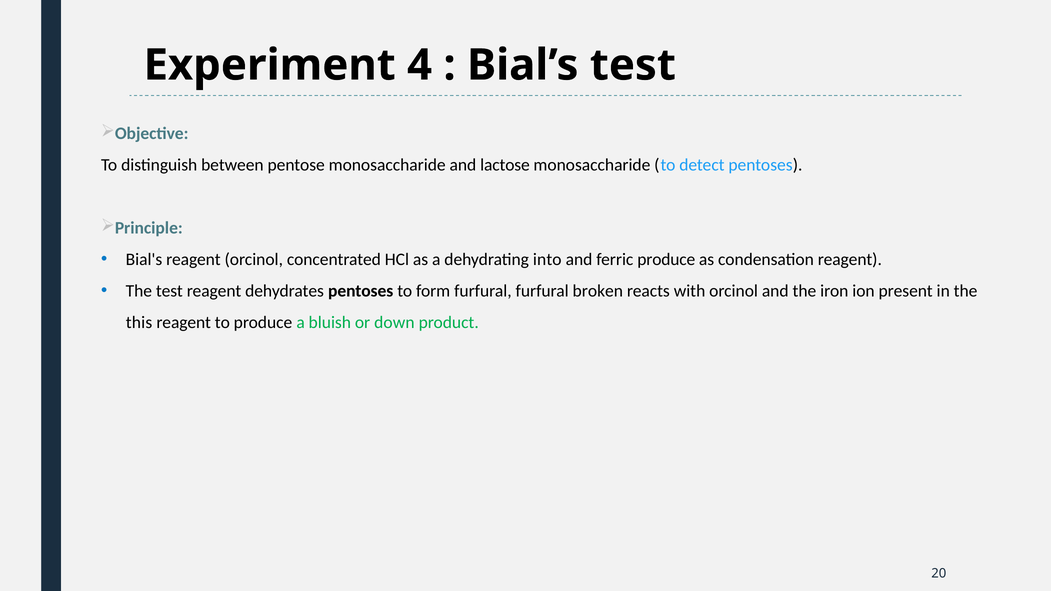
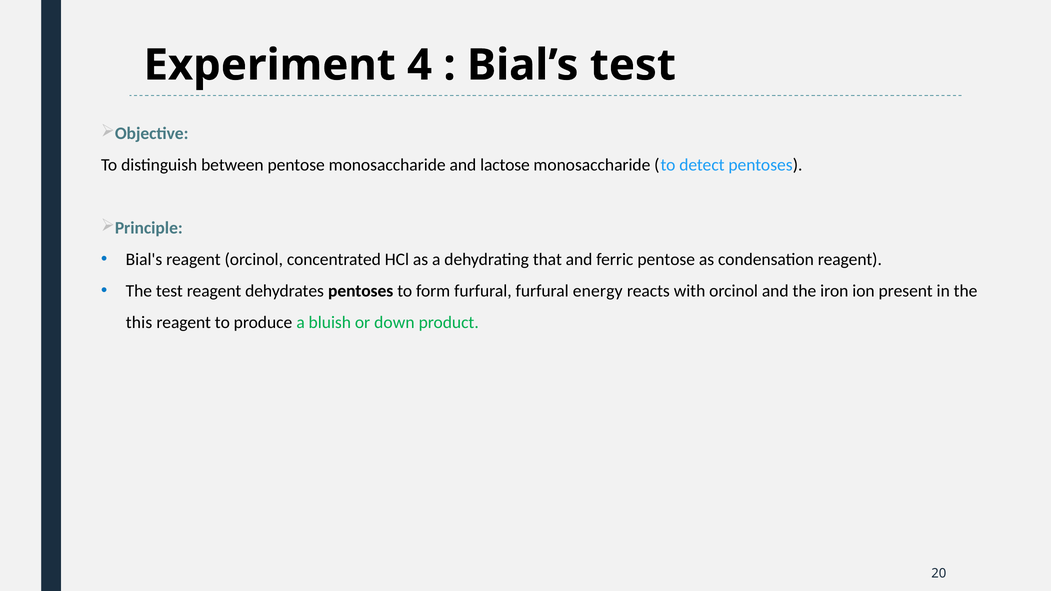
into: into -> that
ferric produce: produce -> pentose
broken: broken -> energy
